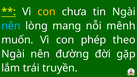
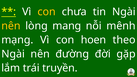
nên at (11, 26) colour: light blue -> yellow
muốn: muốn -> mạng
phép: phép -> hoen
